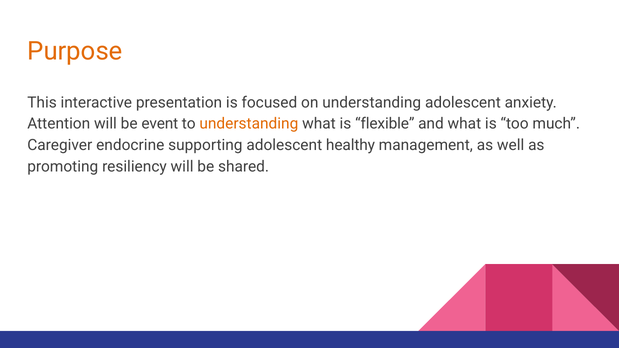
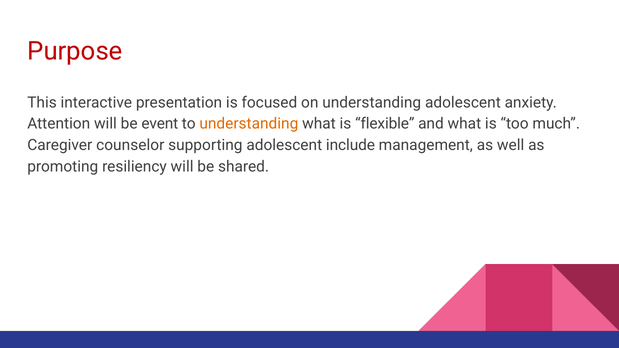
Purpose colour: orange -> red
endocrine: endocrine -> counselor
healthy: healthy -> include
